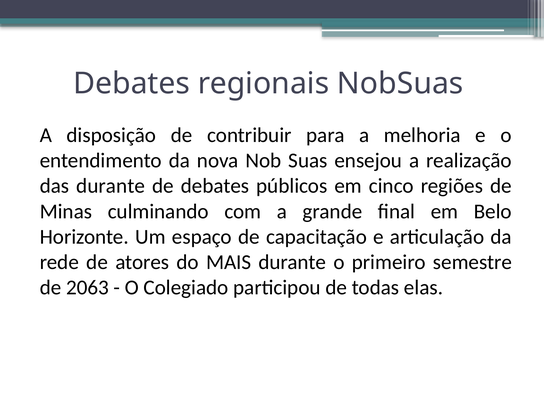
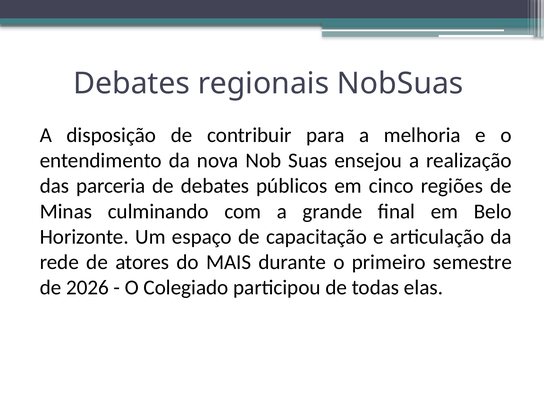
das durante: durante -> parceria
2063: 2063 -> 2026
